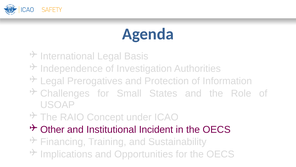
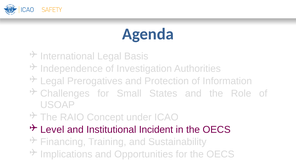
Other: Other -> Level
